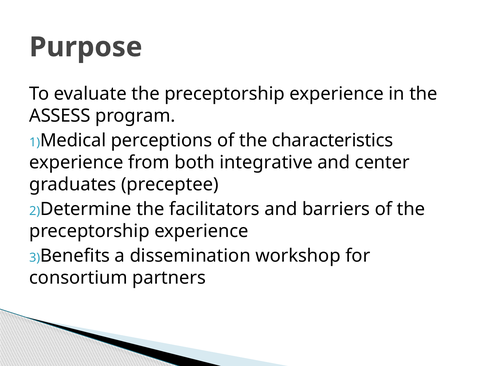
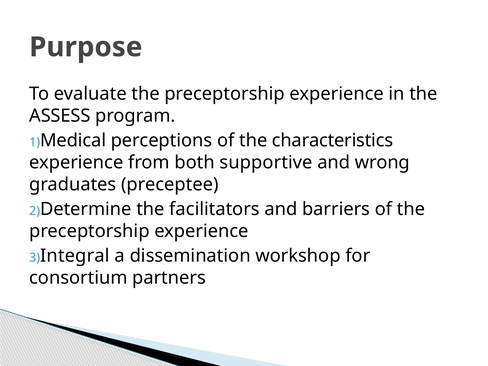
integrative: integrative -> supportive
center: center -> wrong
Benefits: Benefits -> Integral
